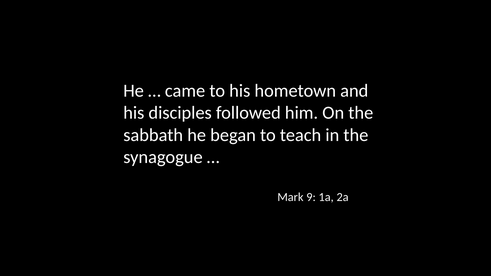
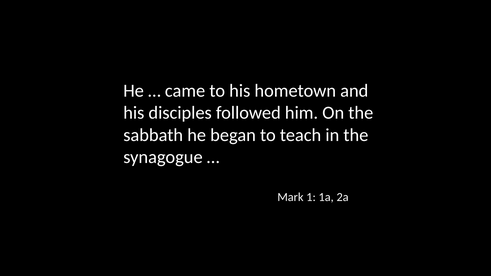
9: 9 -> 1
